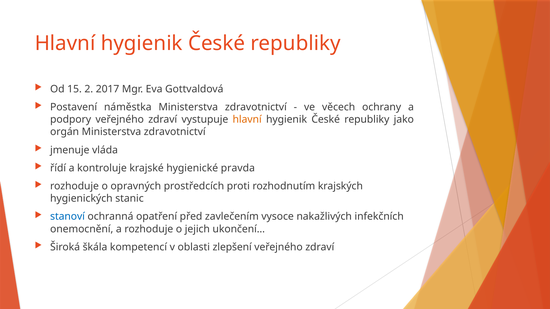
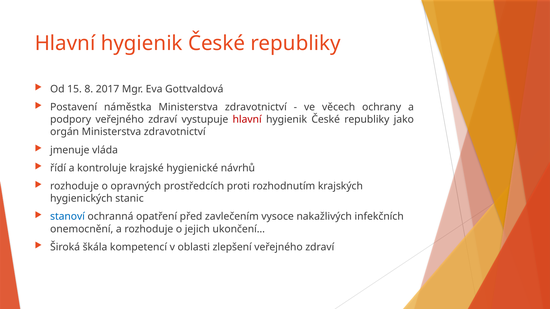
2: 2 -> 8
hlavní at (247, 120) colour: orange -> red
pravda: pravda -> návrhů
